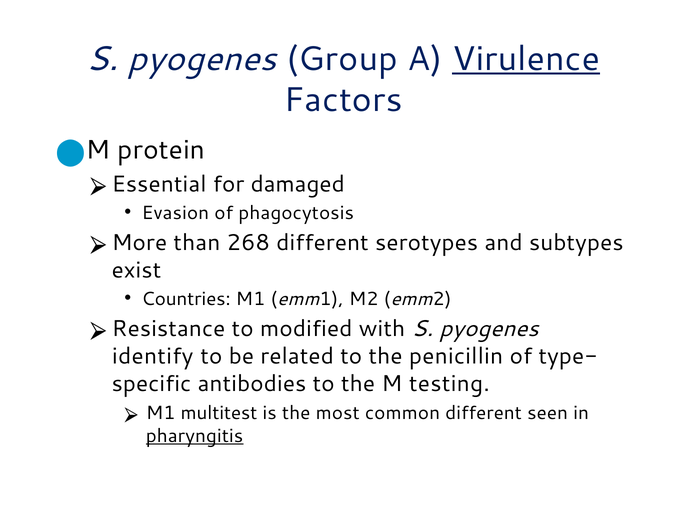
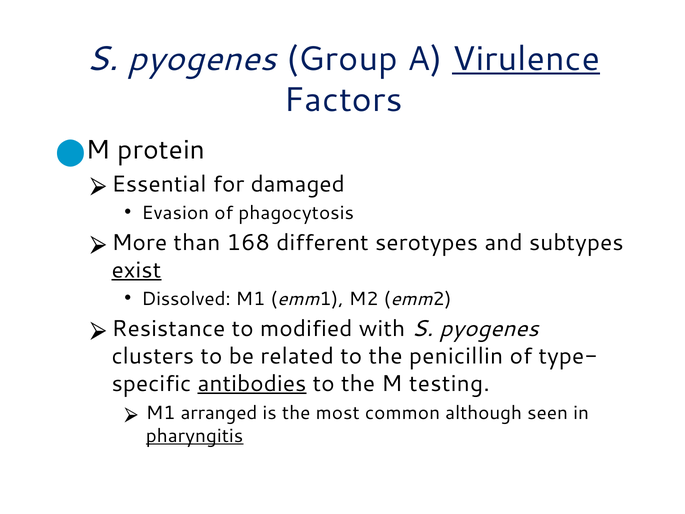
268: 268 -> 168
exist underline: none -> present
Countries: Countries -> Dissolved
identify: identify -> clusters
antibodies underline: none -> present
multitest: multitest -> arranged
common different: different -> although
